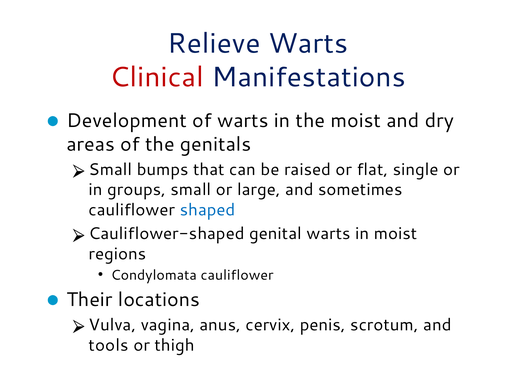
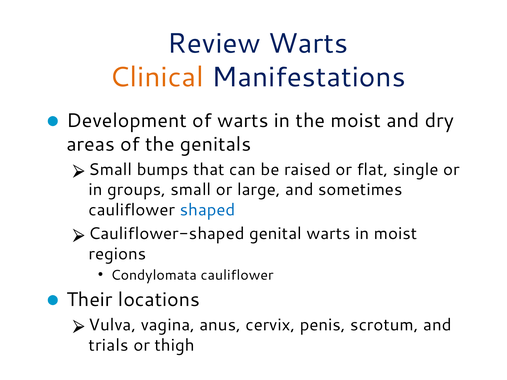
Relieve: Relieve -> Review
Clinical colour: red -> orange
tools: tools -> trials
